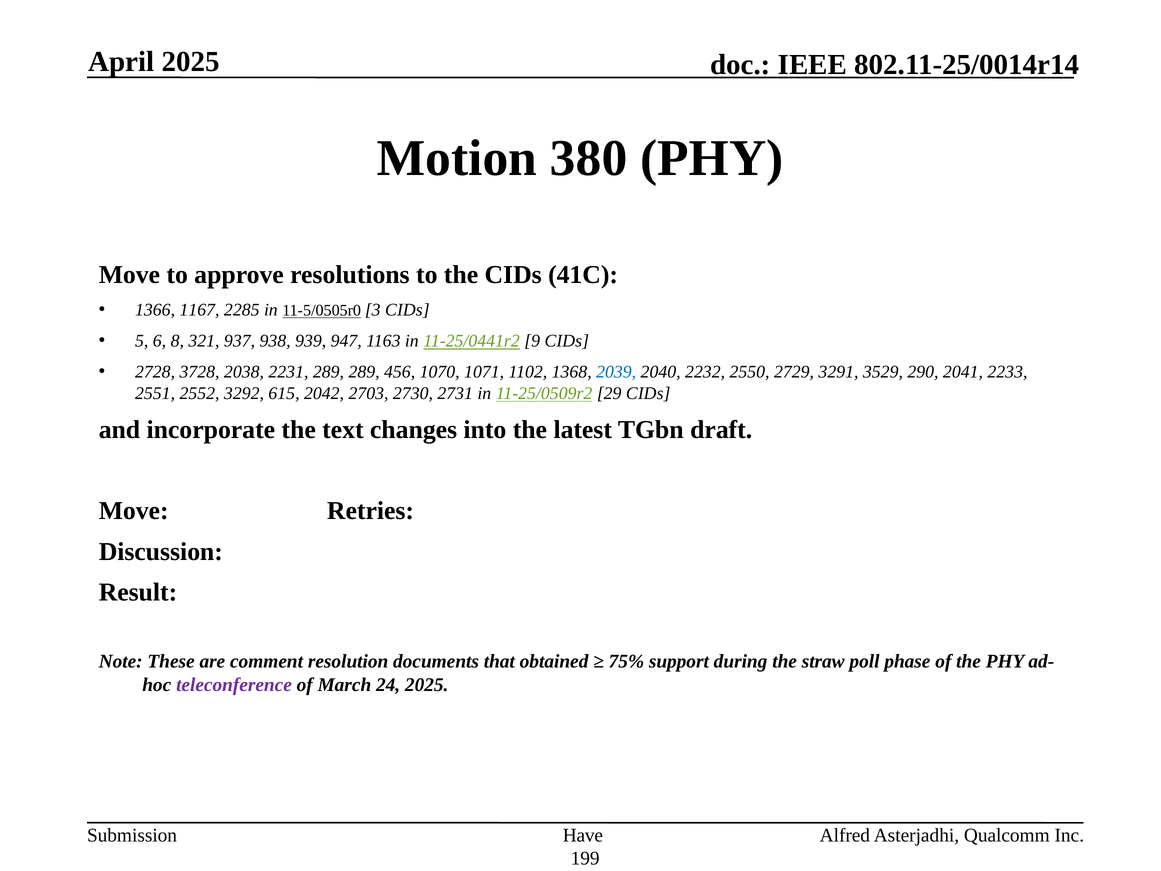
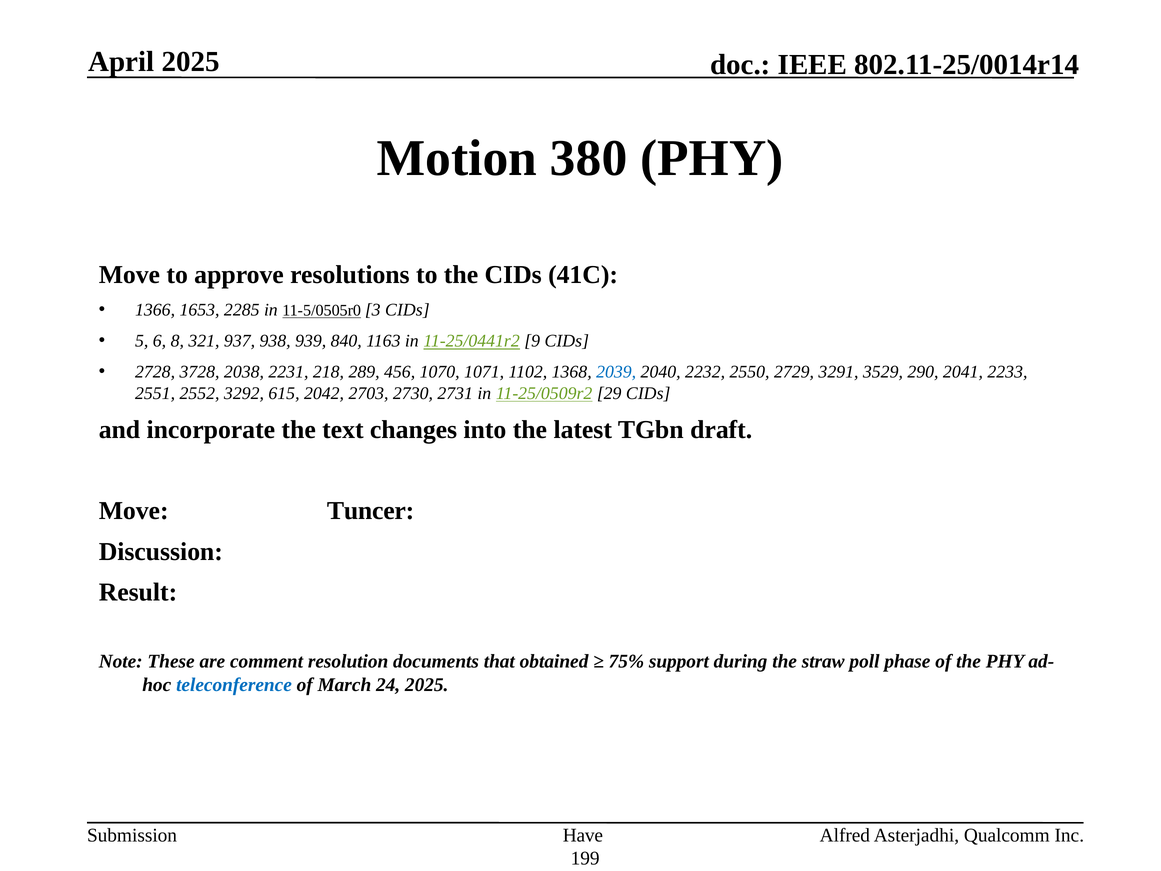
1167: 1167 -> 1653
947: 947 -> 840
2231 289: 289 -> 218
Retries: Retries -> Tuncer
teleconference colour: purple -> blue
